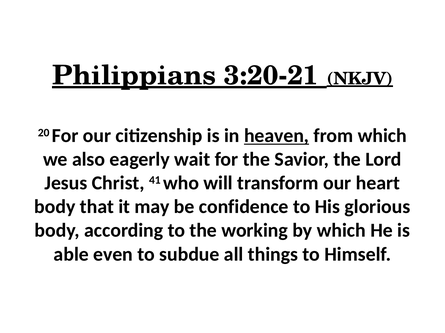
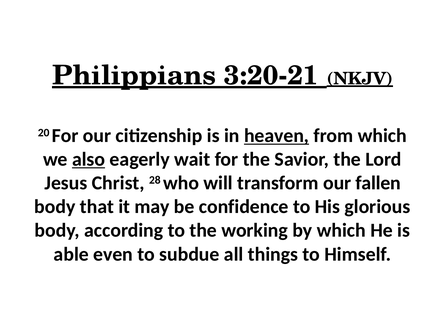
also underline: none -> present
41: 41 -> 28
heart: heart -> fallen
